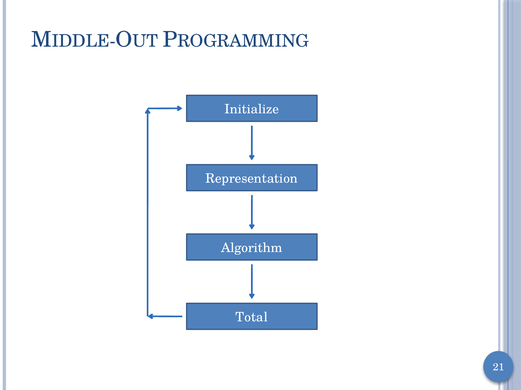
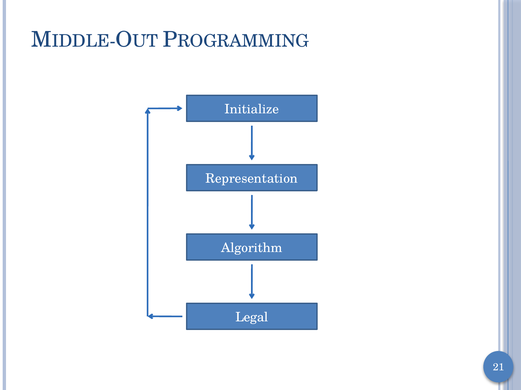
Total: Total -> Legal
